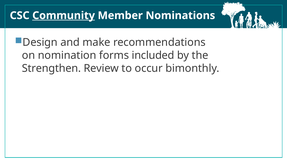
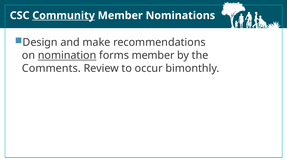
nomination underline: none -> present
forms included: included -> member
Strengthen: Strengthen -> Comments
